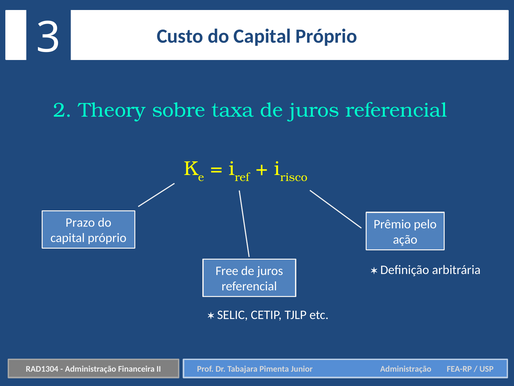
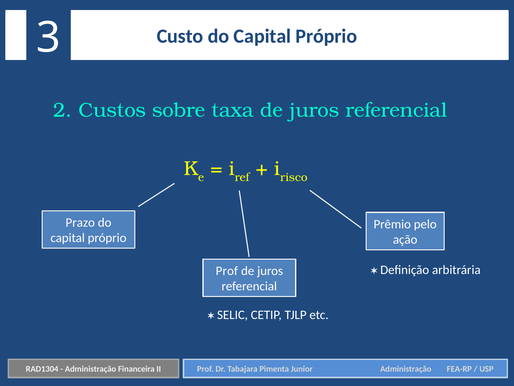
Theory: Theory -> Custos
Free at (227, 271): Free -> Prof
